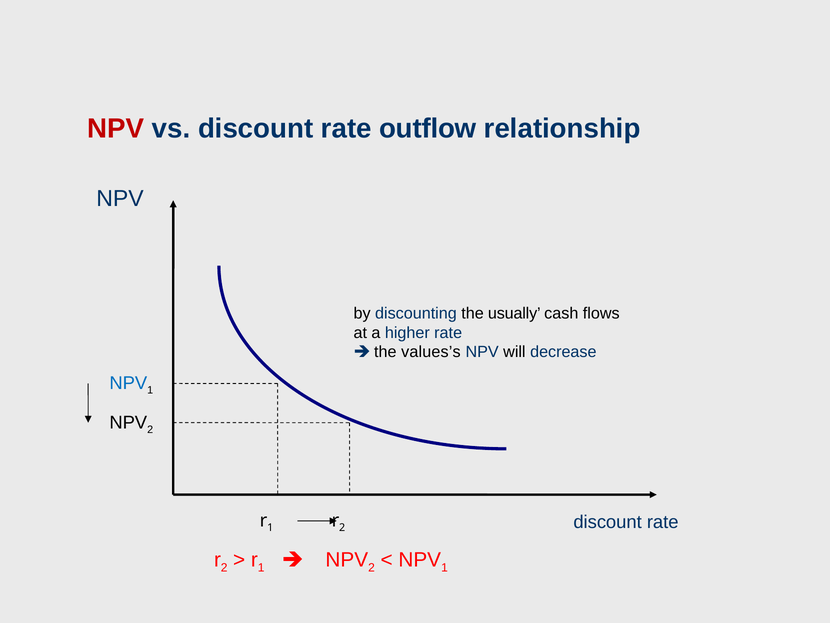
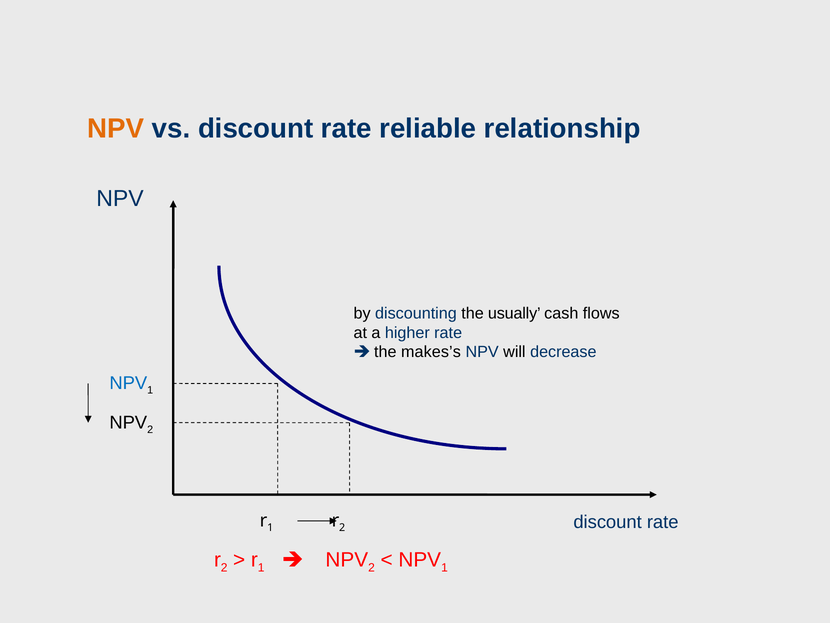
NPV at (116, 129) colour: red -> orange
outflow: outflow -> reliable
values’s: values’s -> makes’s
